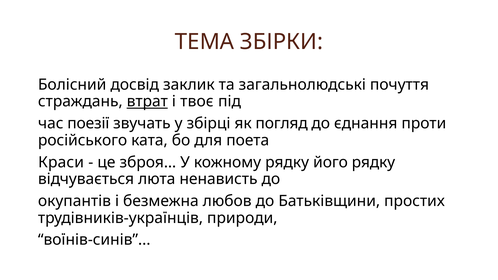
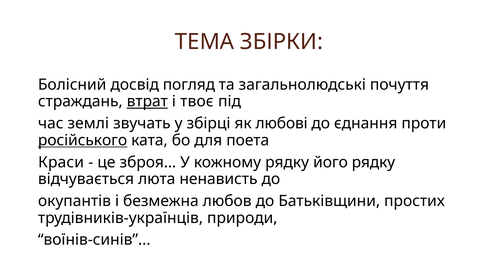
заклик: заклик -> погляд
поезії: поезії -> землі
погляд: погляд -> любові
російського underline: none -> present
